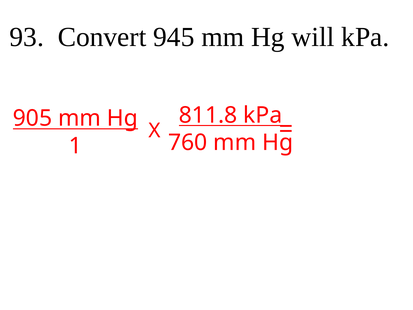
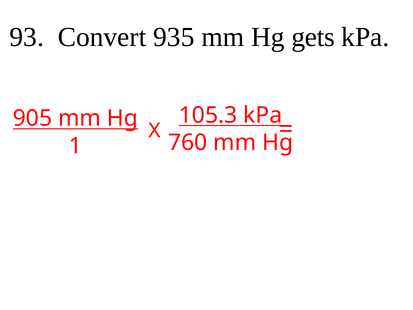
945: 945 -> 935
will: will -> gets
811.8: 811.8 -> 105.3
